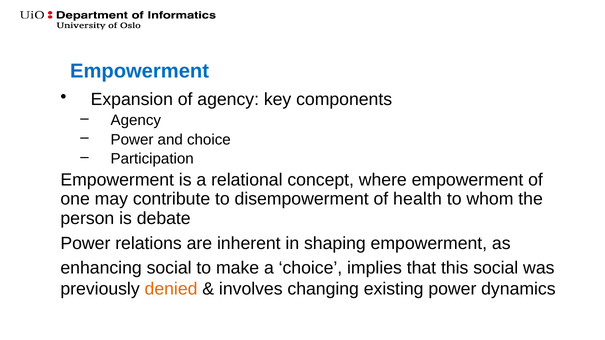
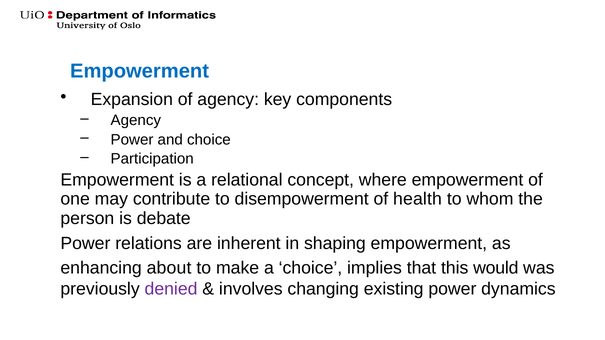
enhancing social: social -> about
this social: social -> would
denied colour: orange -> purple
